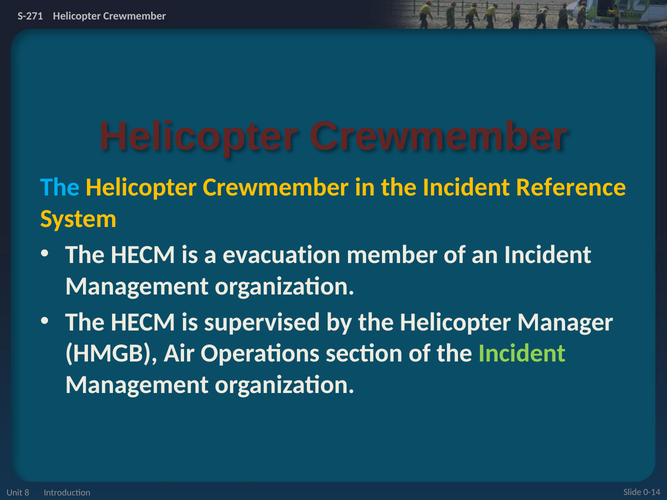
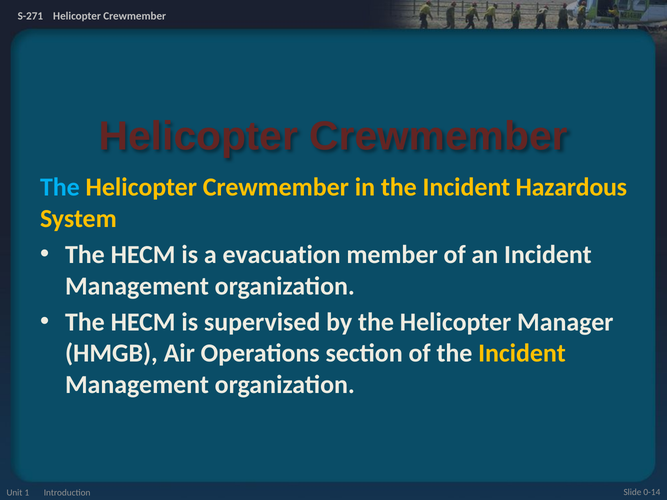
Reference: Reference -> Hazardous
Incident at (522, 354) colour: light green -> yellow
8: 8 -> 1
